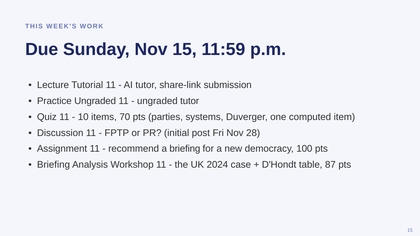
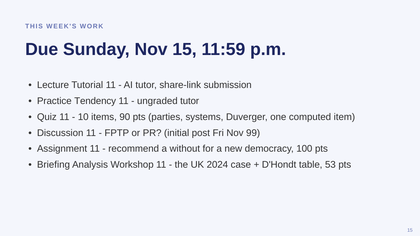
Practice Ungraded: Ungraded -> Tendency
70: 70 -> 90
28: 28 -> 99
a briefing: briefing -> without
87: 87 -> 53
